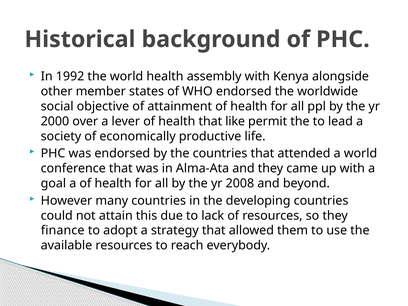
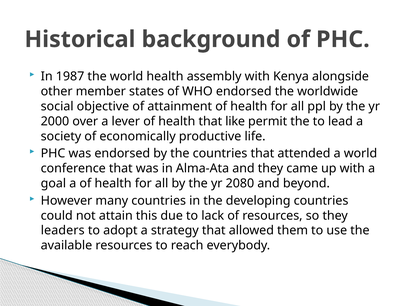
1992: 1992 -> 1987
2008: 2008 -> 2080
finance: finance -> leaders
